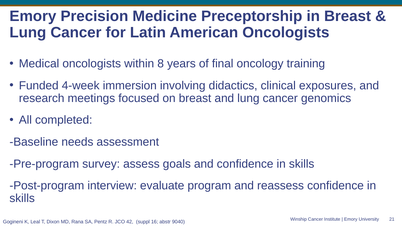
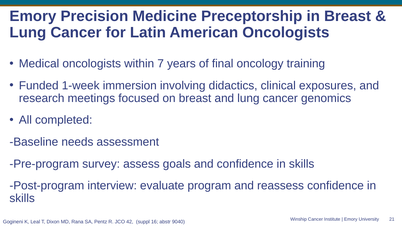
8: 8 -> 7
4-week: 4-week -> 1-week
